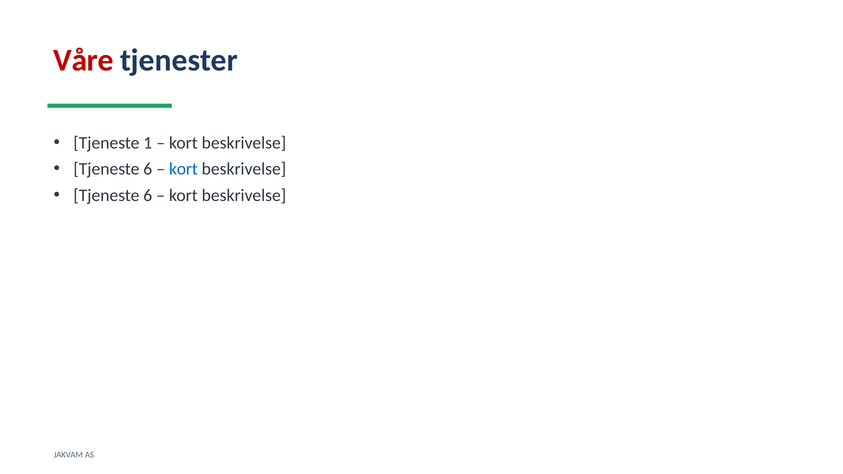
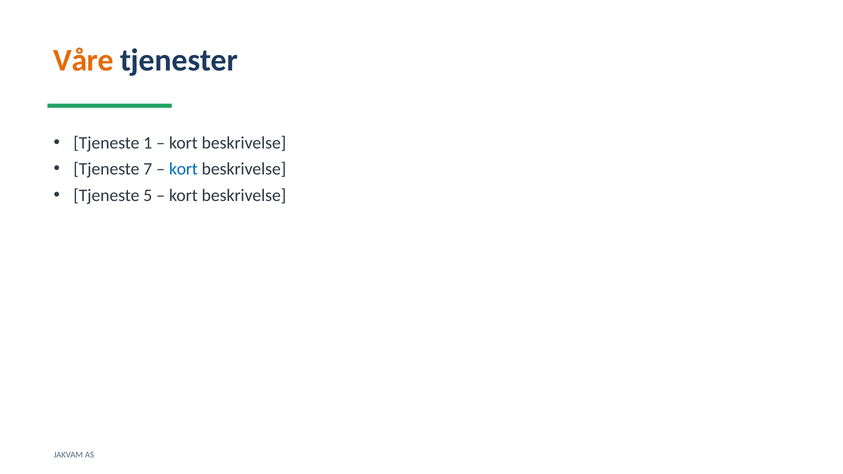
Våre colour: red -> orange
6 at (148, 169): 6 -> 7
6 at (148, 195): 6 -> 5
